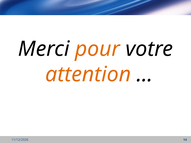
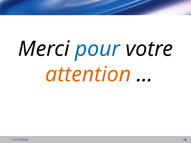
pour colour: orange -> blue
